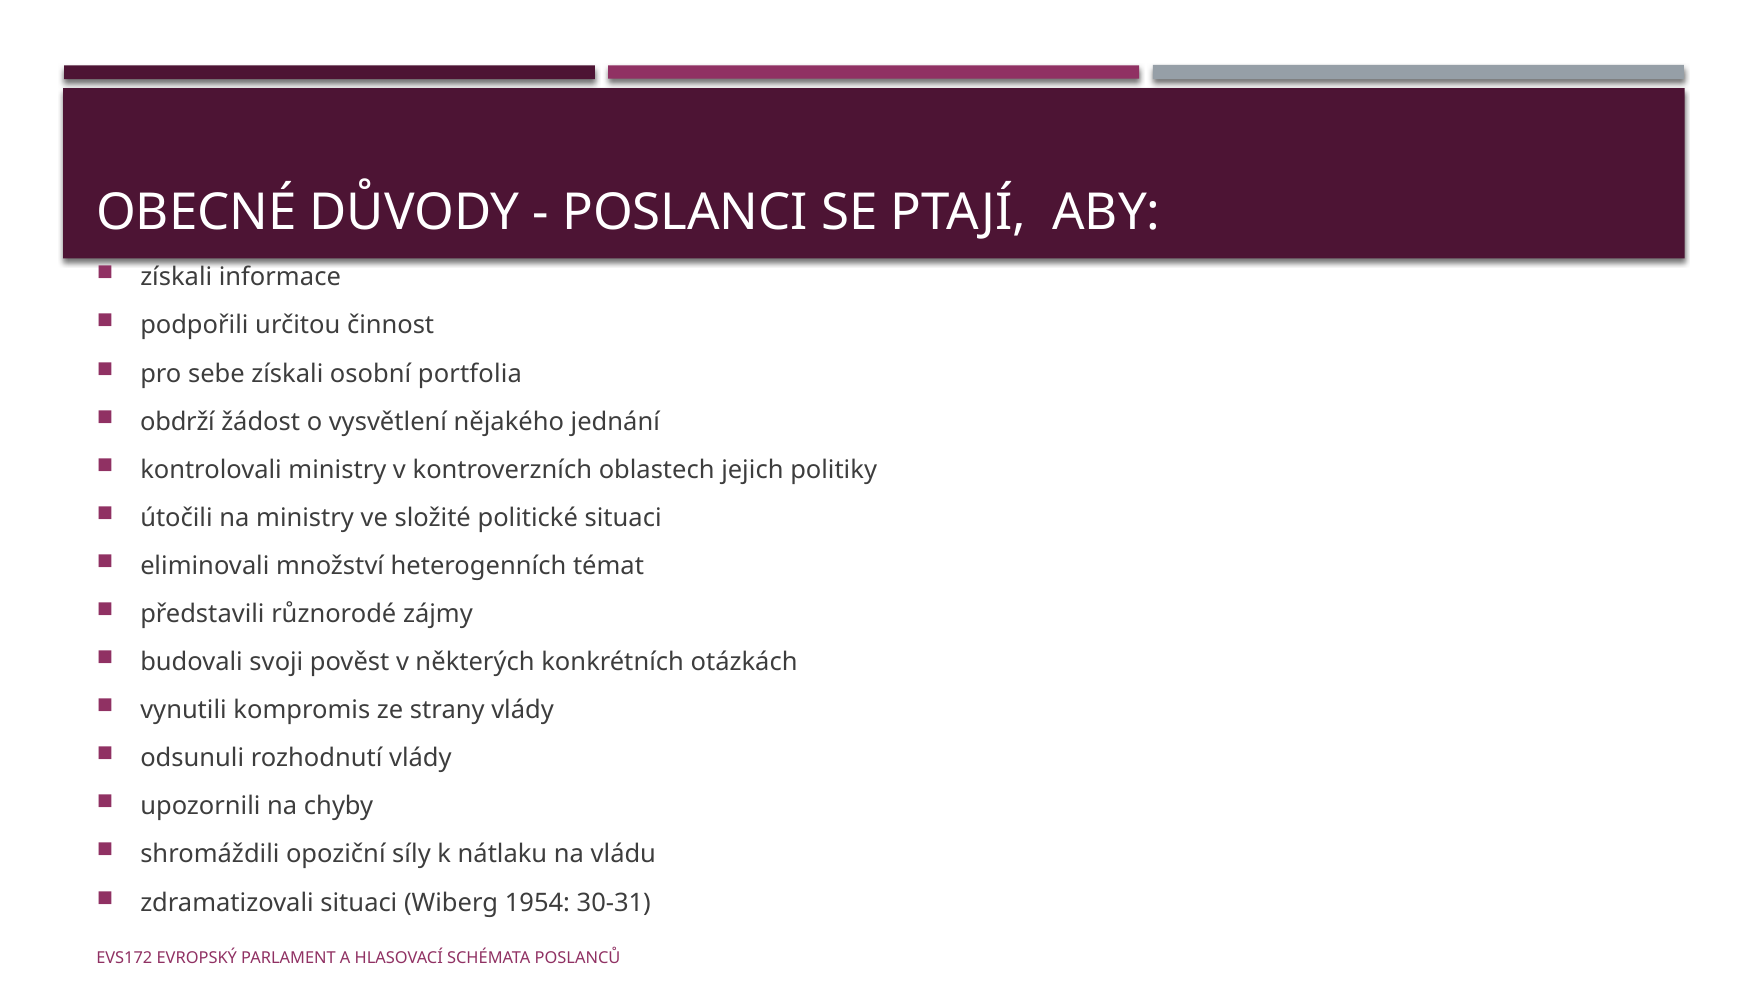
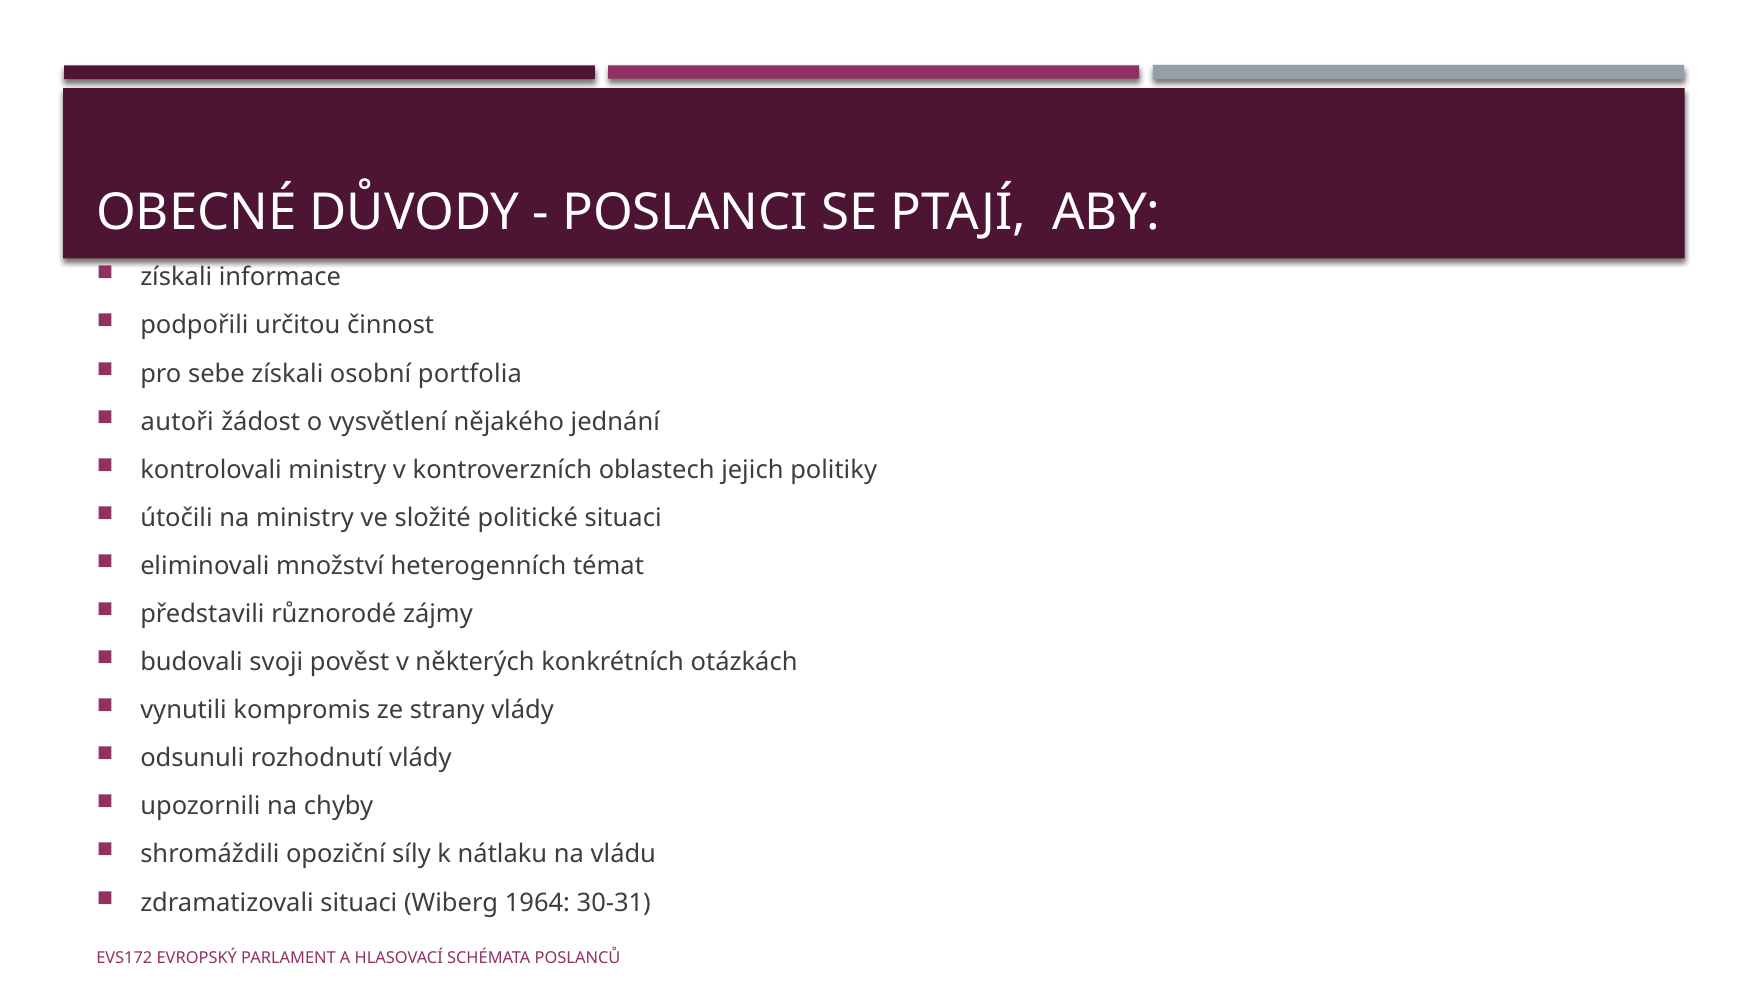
obdrží: obdrží -> autoři
1954: 1954 -> 1964
